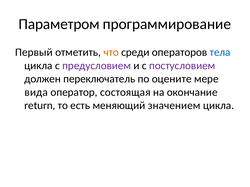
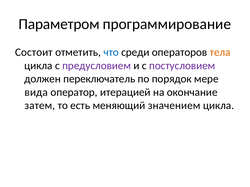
Первый: Первый -> Состоит
что colour: orange -> blue
тела colour: blue -> orange
оцените: оцените -> порядок
состоящая: состоящая -> итерацией
return: return -> затем
